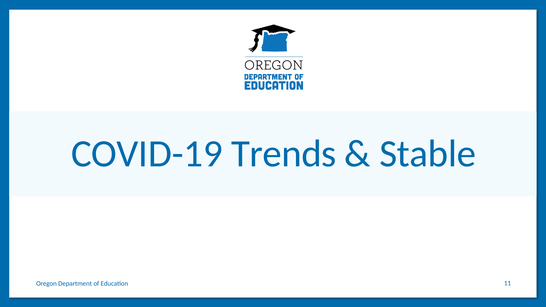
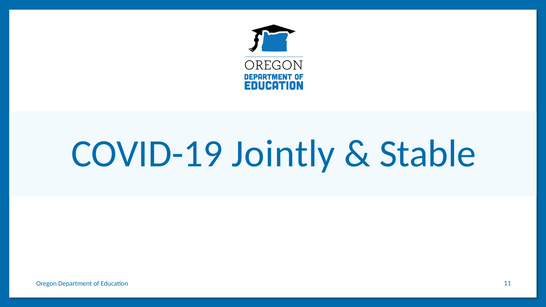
Trends: Trends -> Jointly
